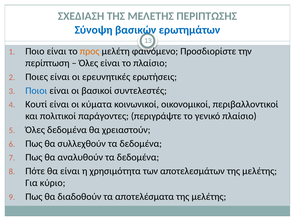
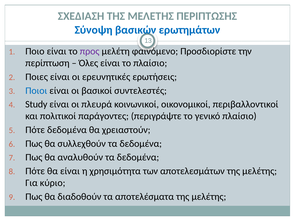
προς colour: orange -> purple
Κουτί: Κουτί -> Study
κύματα: κύματα -> πλευρά
Όλες at (35, 130): Όλες -> Πότε
